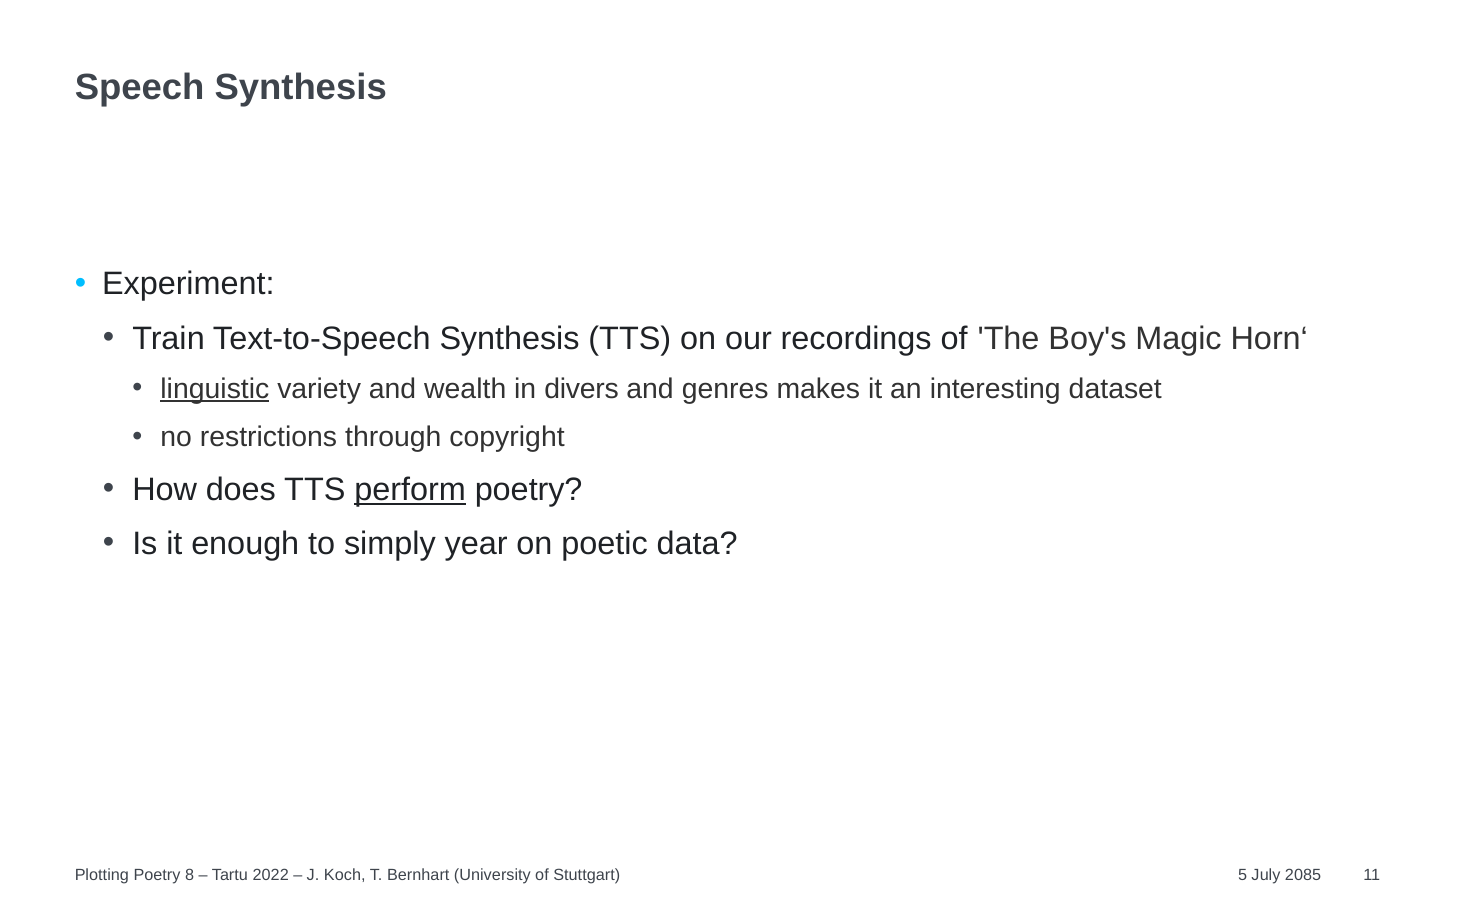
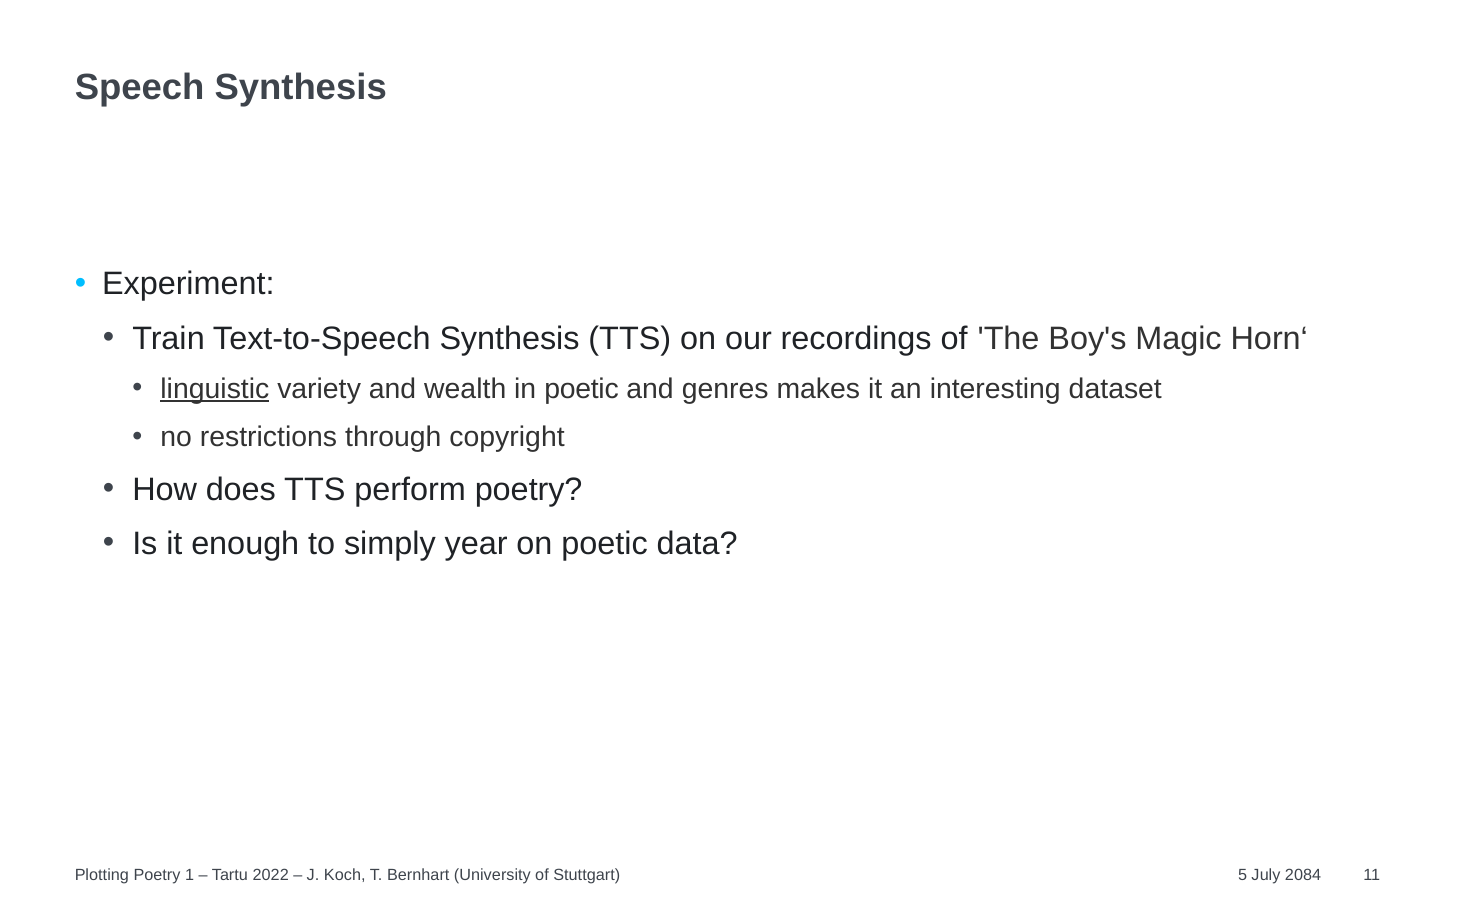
in divers: divers -> poetic
perform underline: present -> none
8: 8 -> 1
2085: 2085 -> 2084
